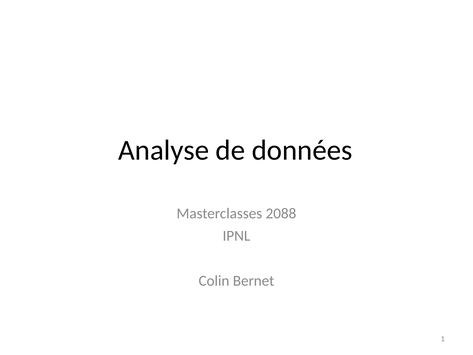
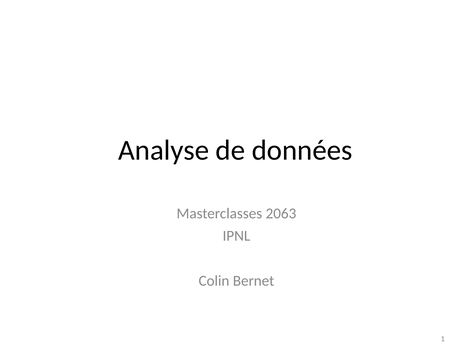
2088: 2088 -> 2063
